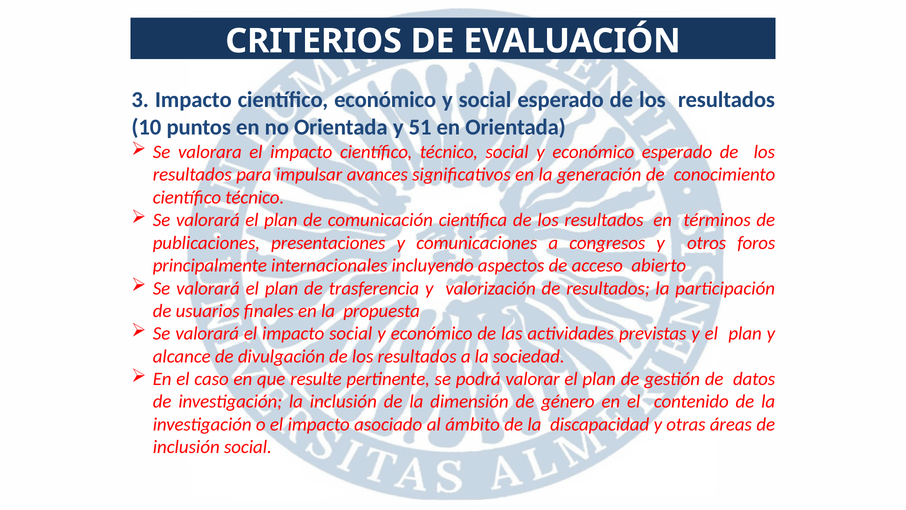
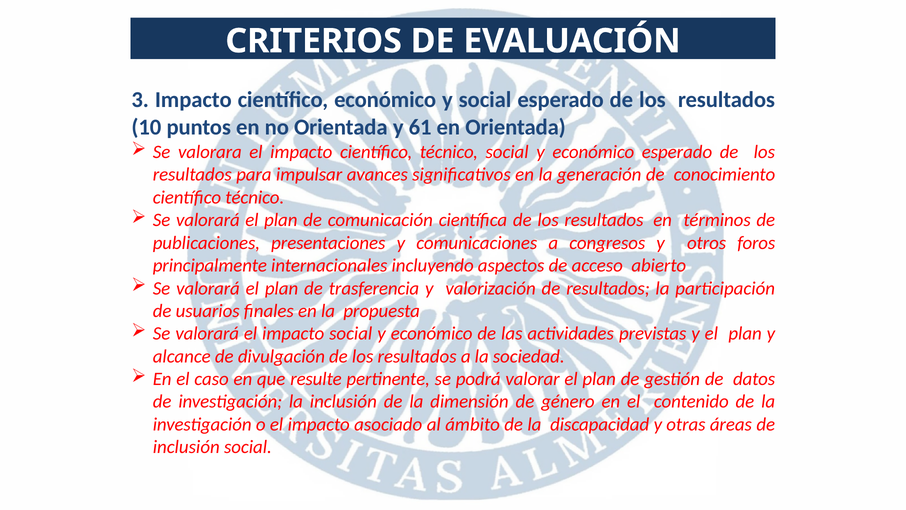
51: 51 -> 61
